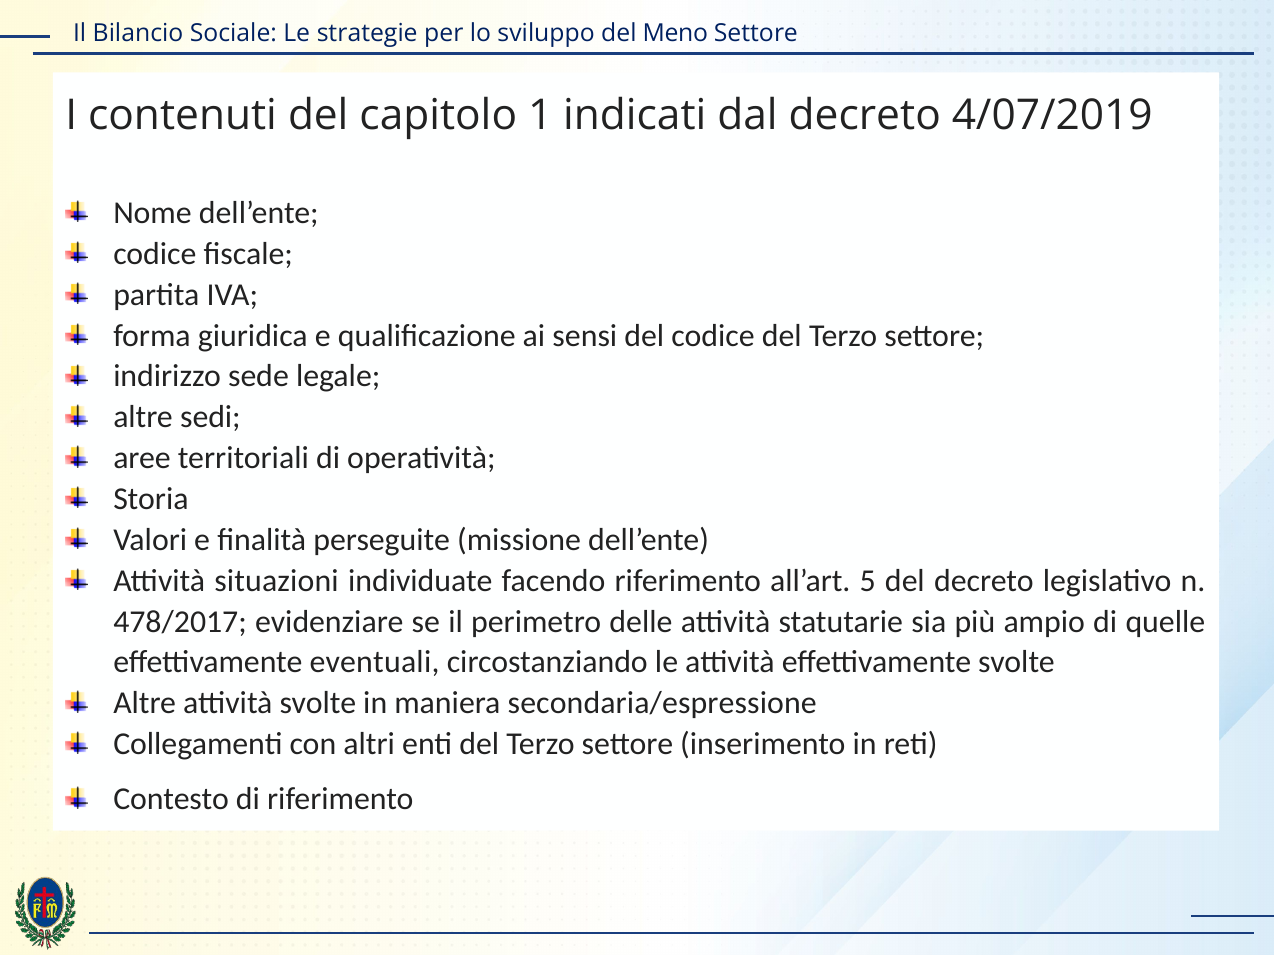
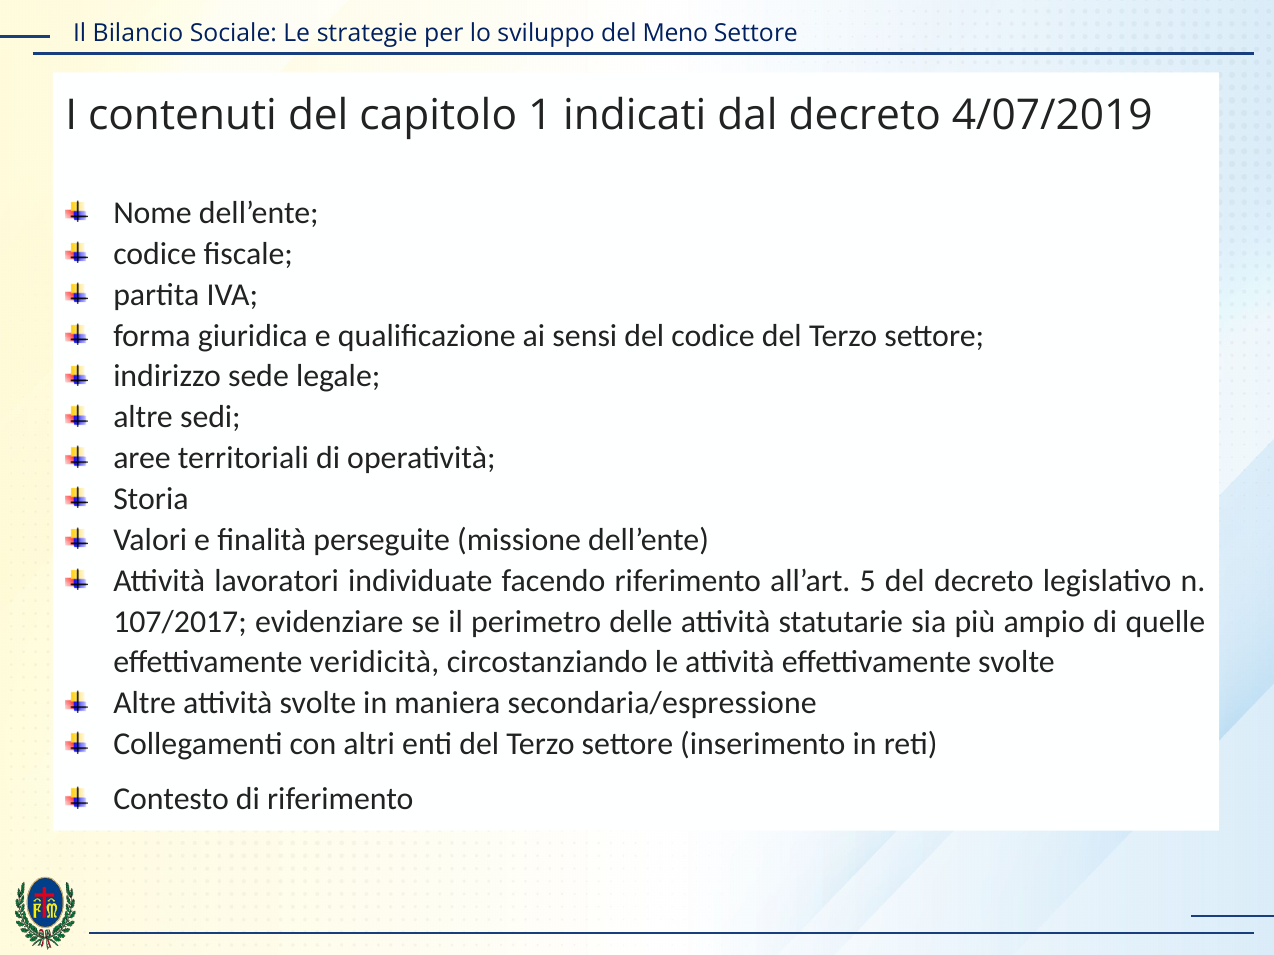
situazioni: situazioni -> lavoratori
478/2017: 478/2017 -> 107/2017
eventuali: eventuali -> veridicità
